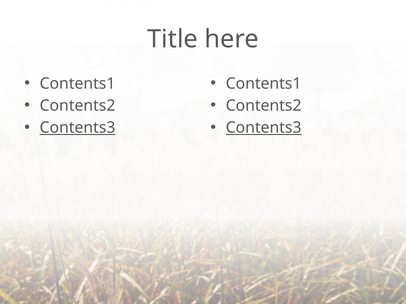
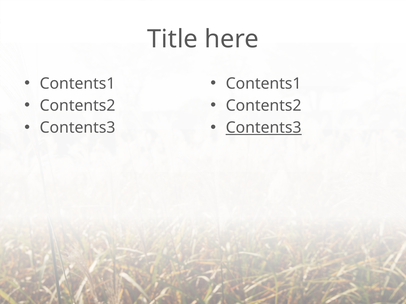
Contents3 at (78, 128) underline: present -> none
